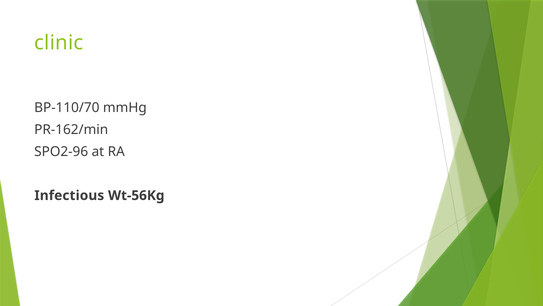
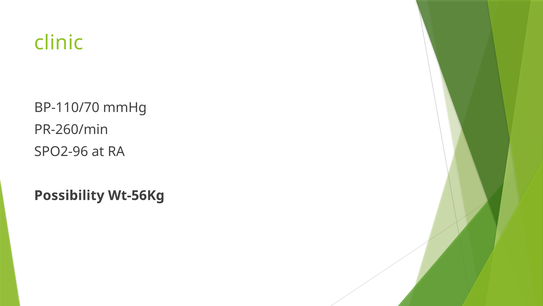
PR-162/min: PR-162/min -> PR-260/min
Infectious: Infectious -> Possibility
